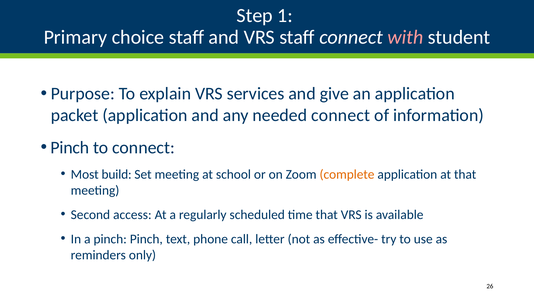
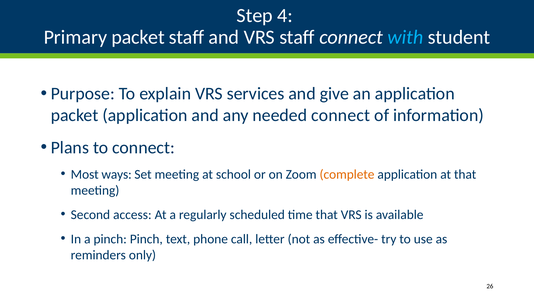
1: 1 -> 4
Primary choice: choice -> packet
with colour: pink -> light blue
Pinch at (70, 148): Pinch -> Plans
build: build -> ways
